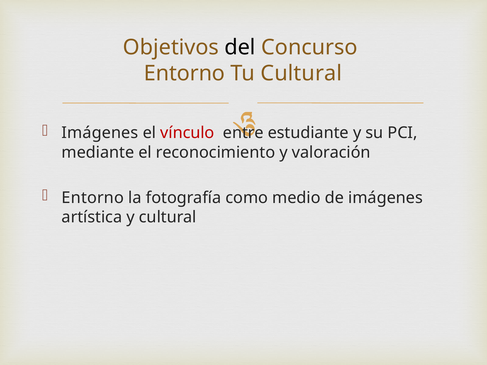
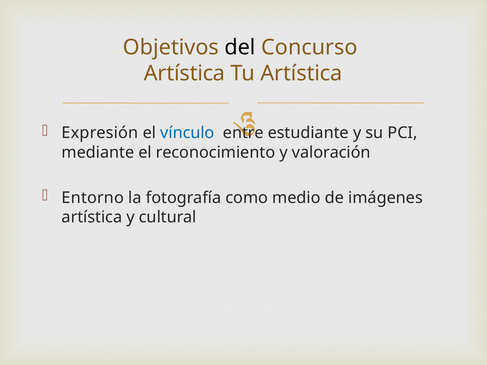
Entorno at (185, 73): Entorno -> Artística
Tu Cultural: Cultural -> Artística
Imágenes at (100, 133): Imágenes -> Expresión
vínculo colour: red -> blue
